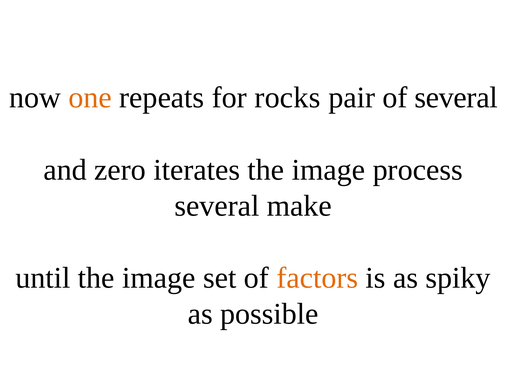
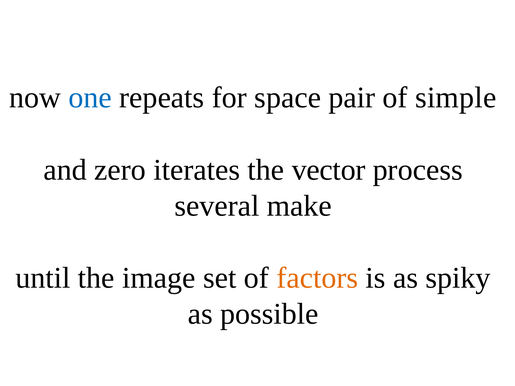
one colour: orange -> blue
rocks: rocks -> space
of several: several -> simple
iterates the image: image -> vector
